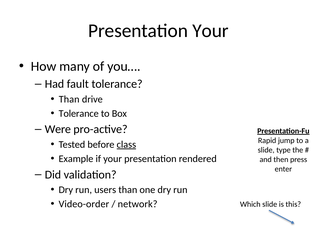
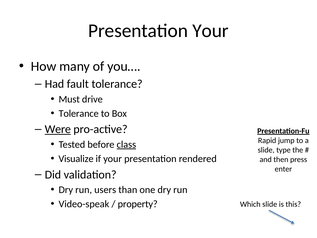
Than at (69, 99): Than -> Must
Were underline: none -> present
Example: Example -> Visualize
Video-order: Video-order -> Video-speak
network: network -> property
